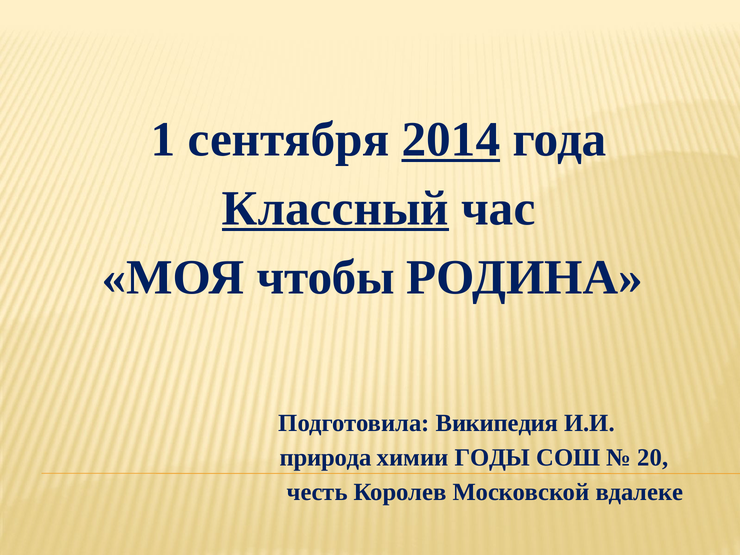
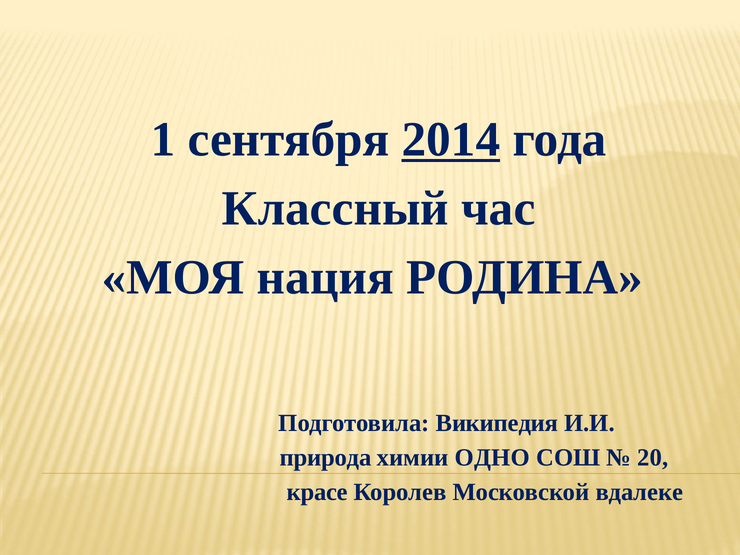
Классный underline: present -> none
чтобы: чтобы -> нация
ГОДЫ: ГОДЫ -> ОДНО
честь: честь -> красе
